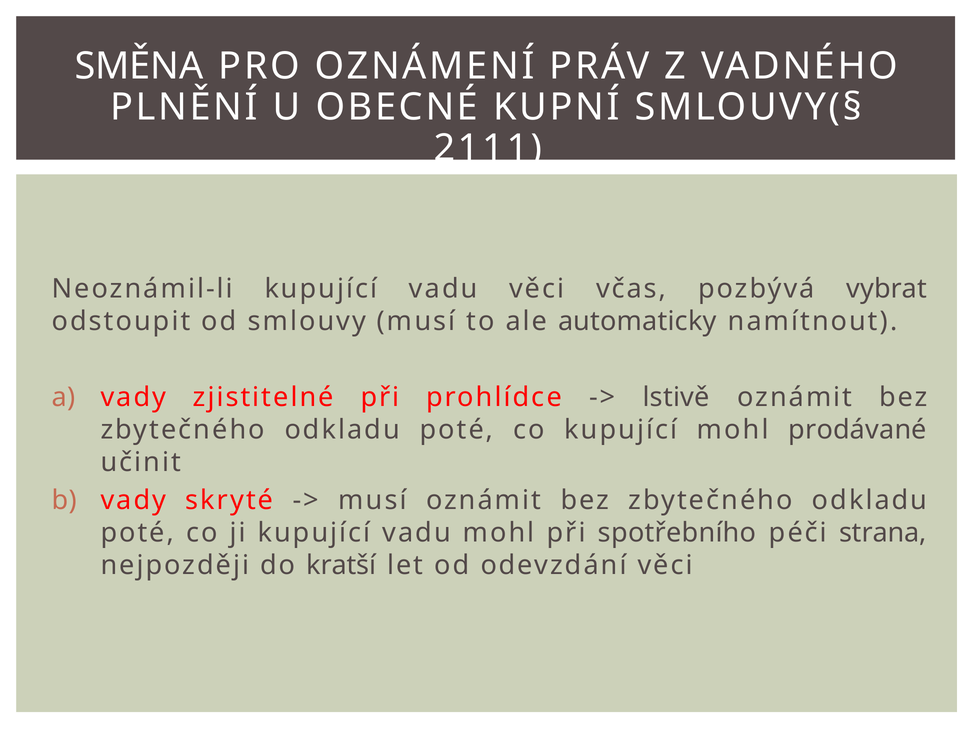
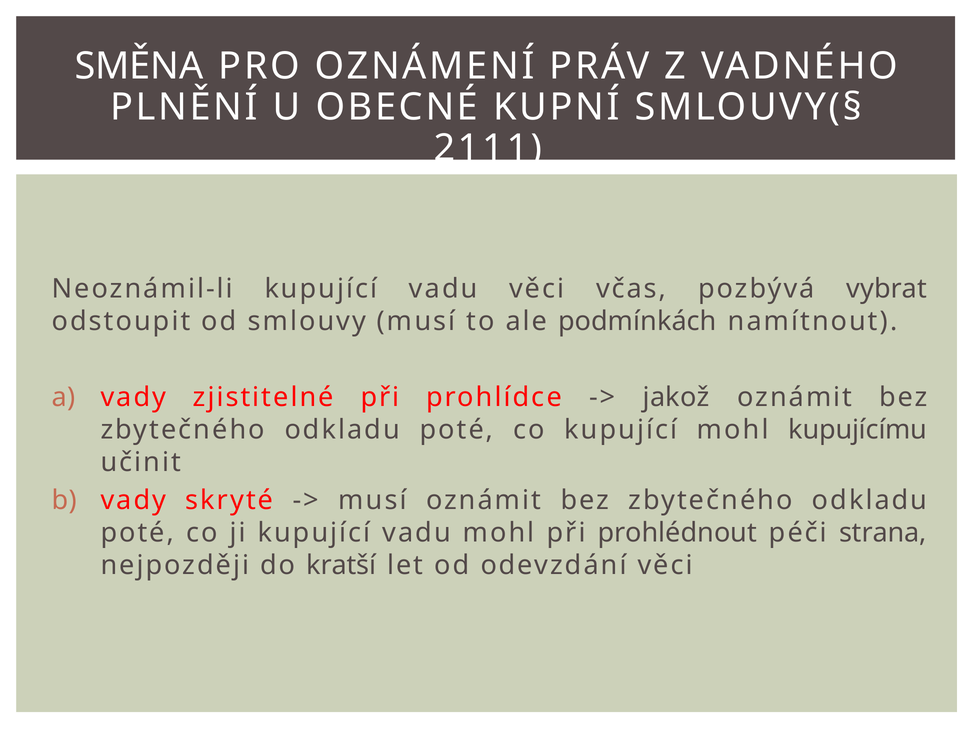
automaticky: automaticky -> podmínkách
lstivě: lstivě -> jakož
prodávané: prodávané -> kupujícímu
spotřebního: spotřebního -> prohlédnout
